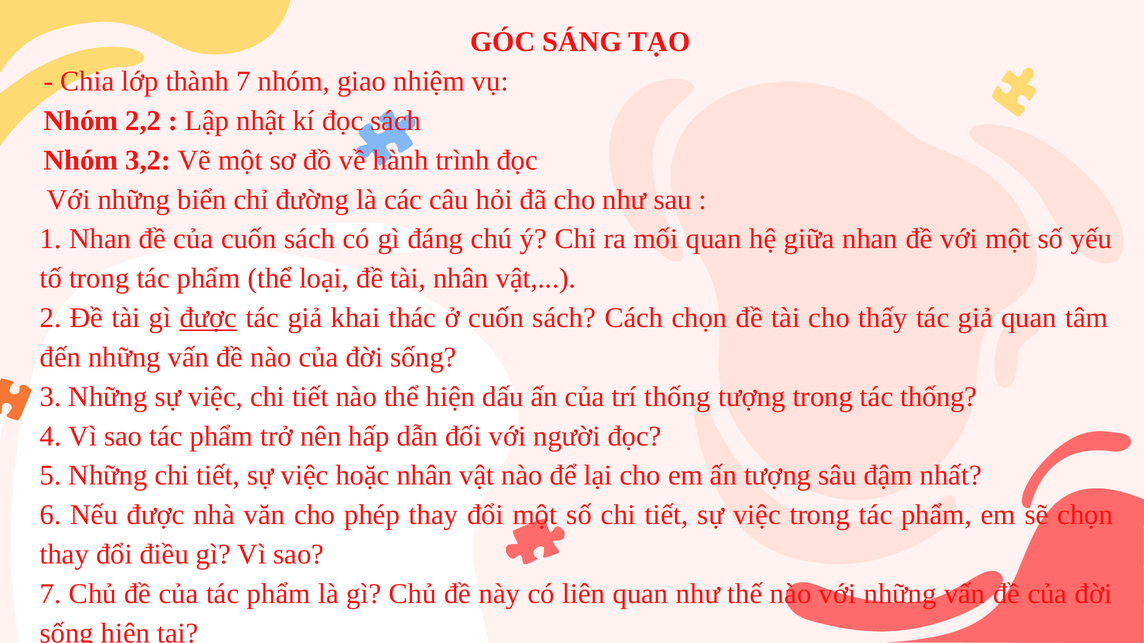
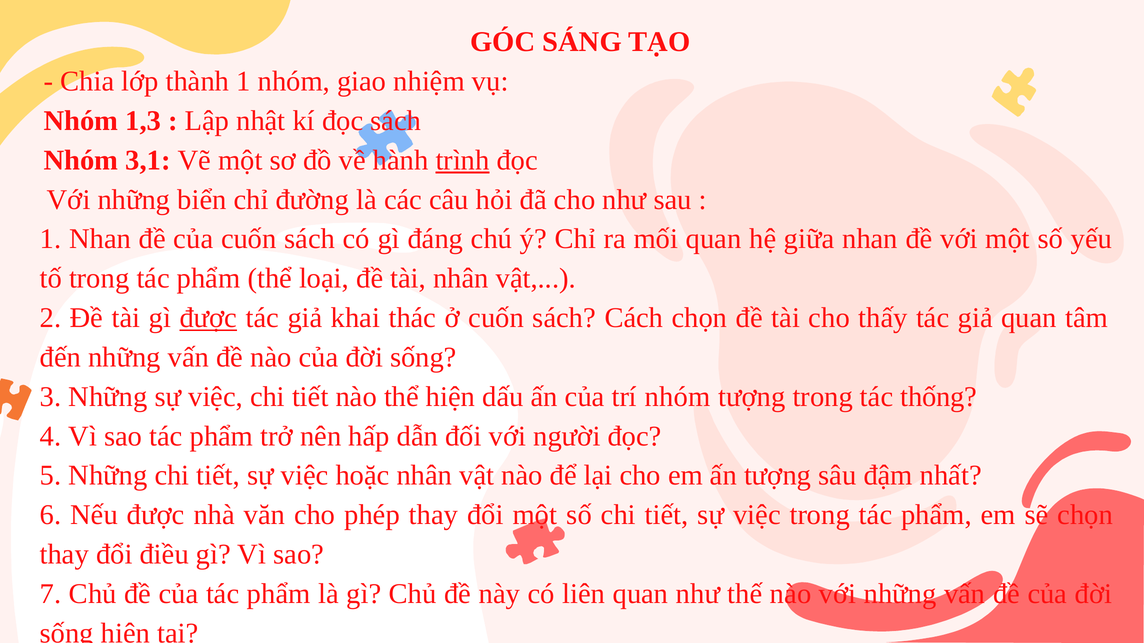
thành 7: 7 -> 1
2,2: 2,2 -> 1,3
3,2: 3,2 -> 3,1
trình underline: none -> present
trí thống: thống -> nhóm
